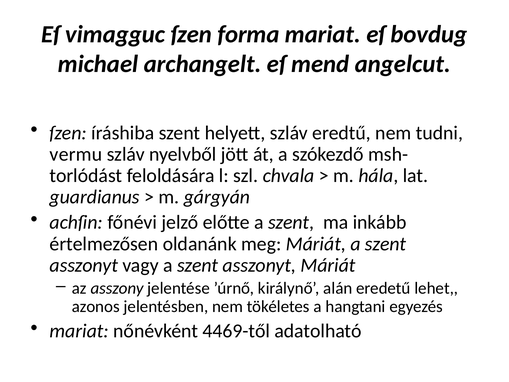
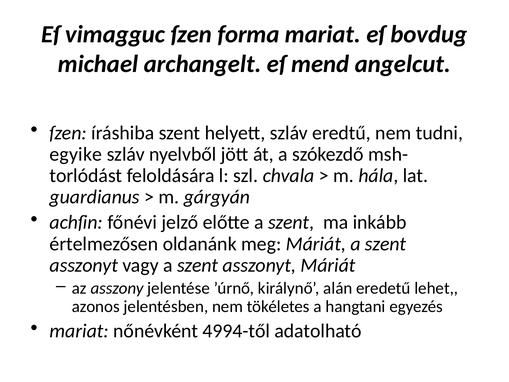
vermu: vermu -> egyike
4469-től: 4469-től -> 4994-től
